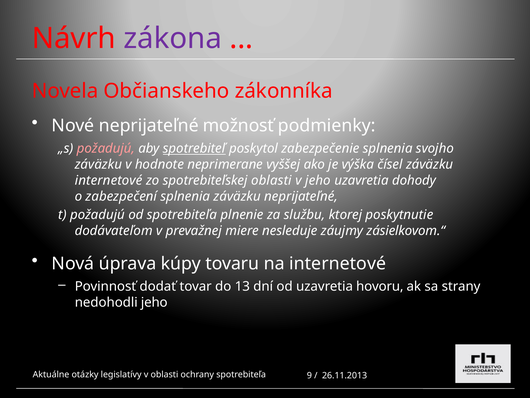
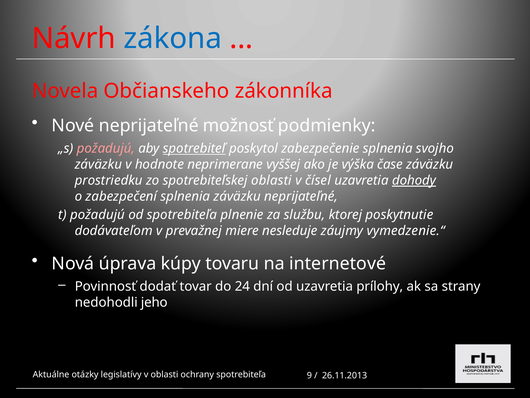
zákona colour: purple -> blue
čísel: čísel -> čase
internetové at (109, 180): internetové -> prostriedku
v jeho: jeho -> čísel
dohody underline: none -> present
zásielkovom.“: zásielkovom.“ -> vymedzenie.“
13: 13 -> 24
hovoru: hovoru -> prílohy
